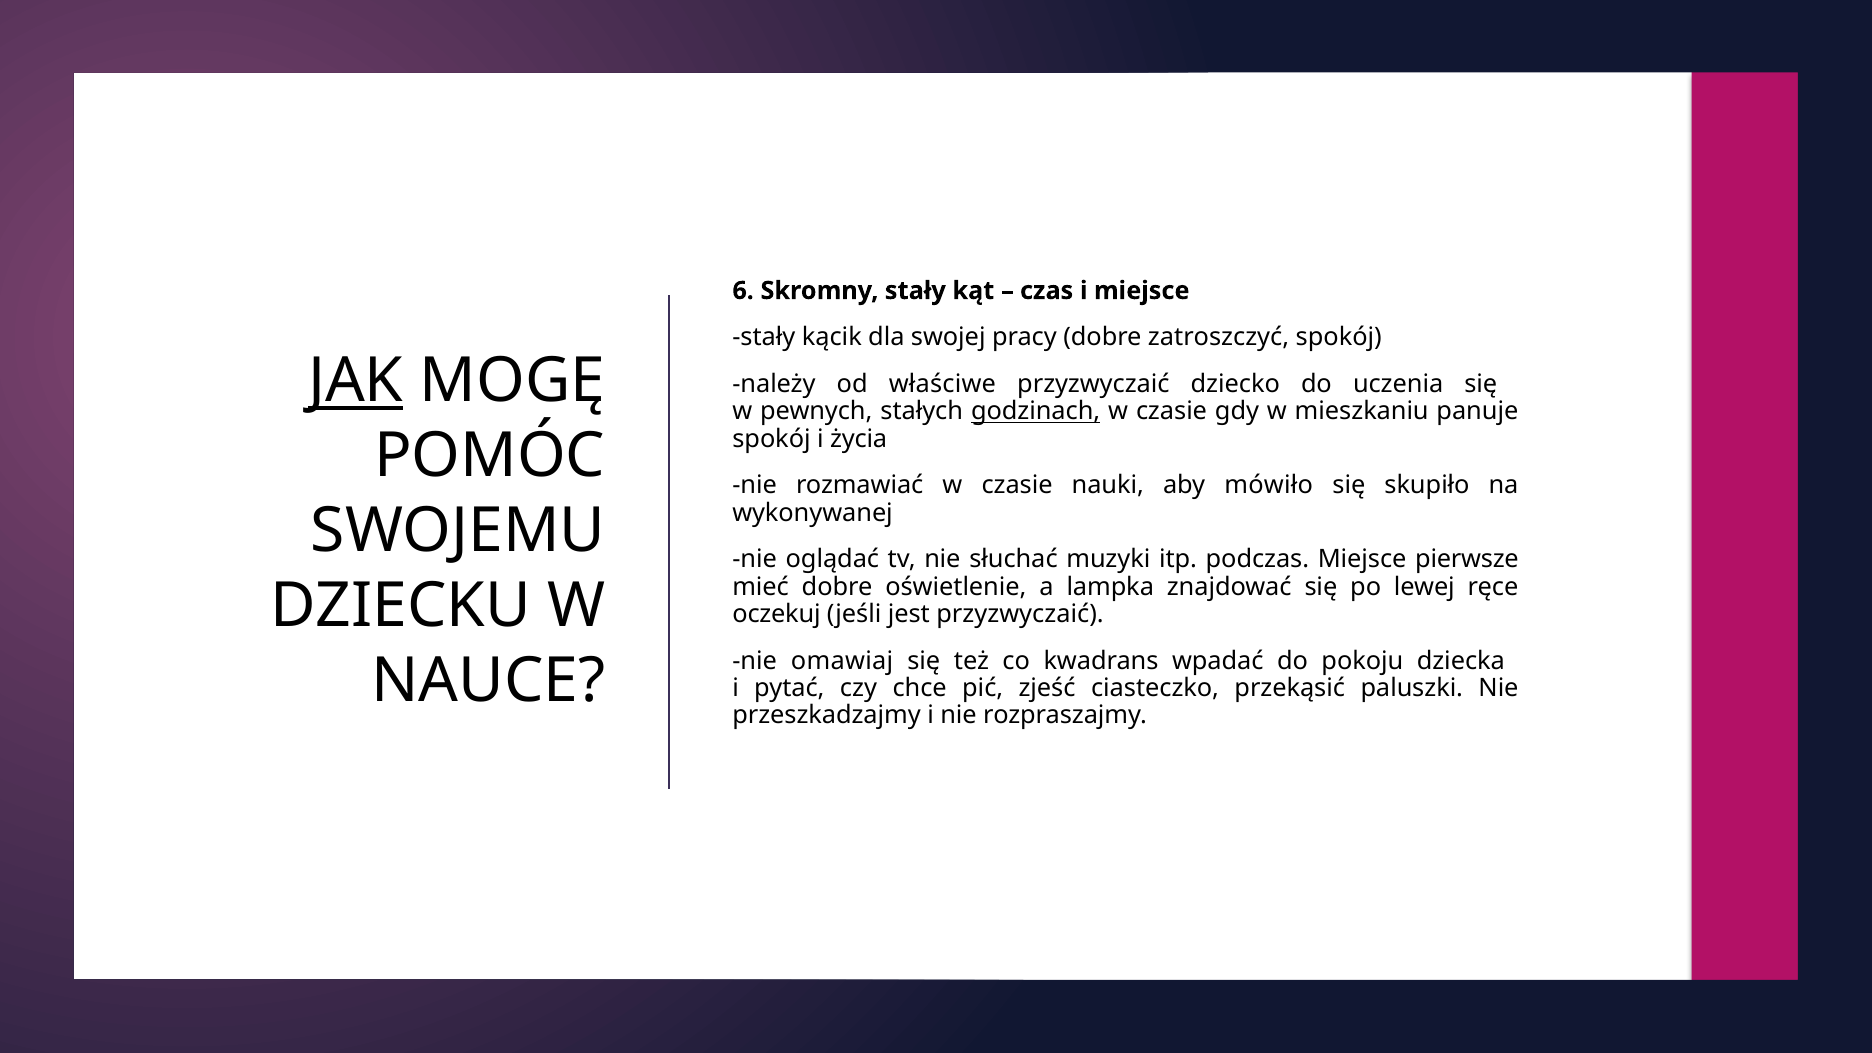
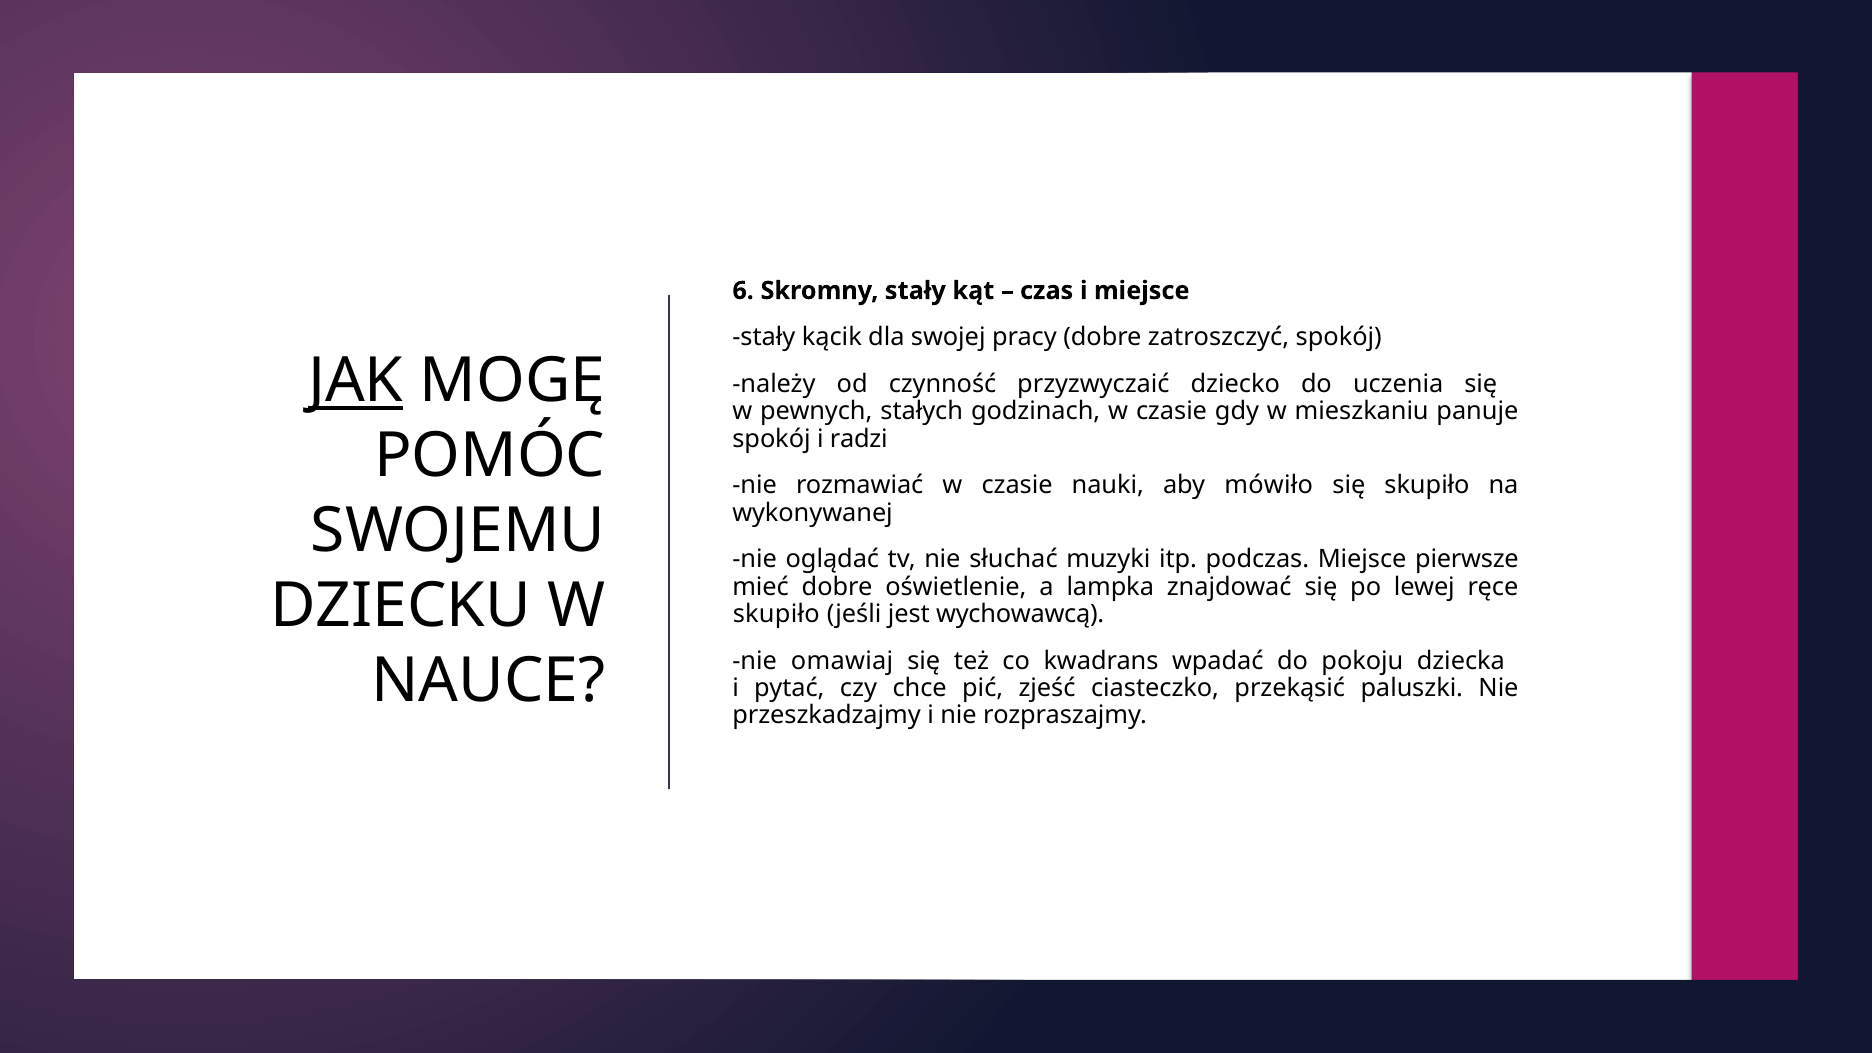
właściwe: właściwe -> czynność
godzinach underline: present -> none
życia: życia -> radzi
oczekuj at (776, 614): oczekuj -> skupiło
jest przyzwyczaić: przyzwyczaić -> wychowawcą
